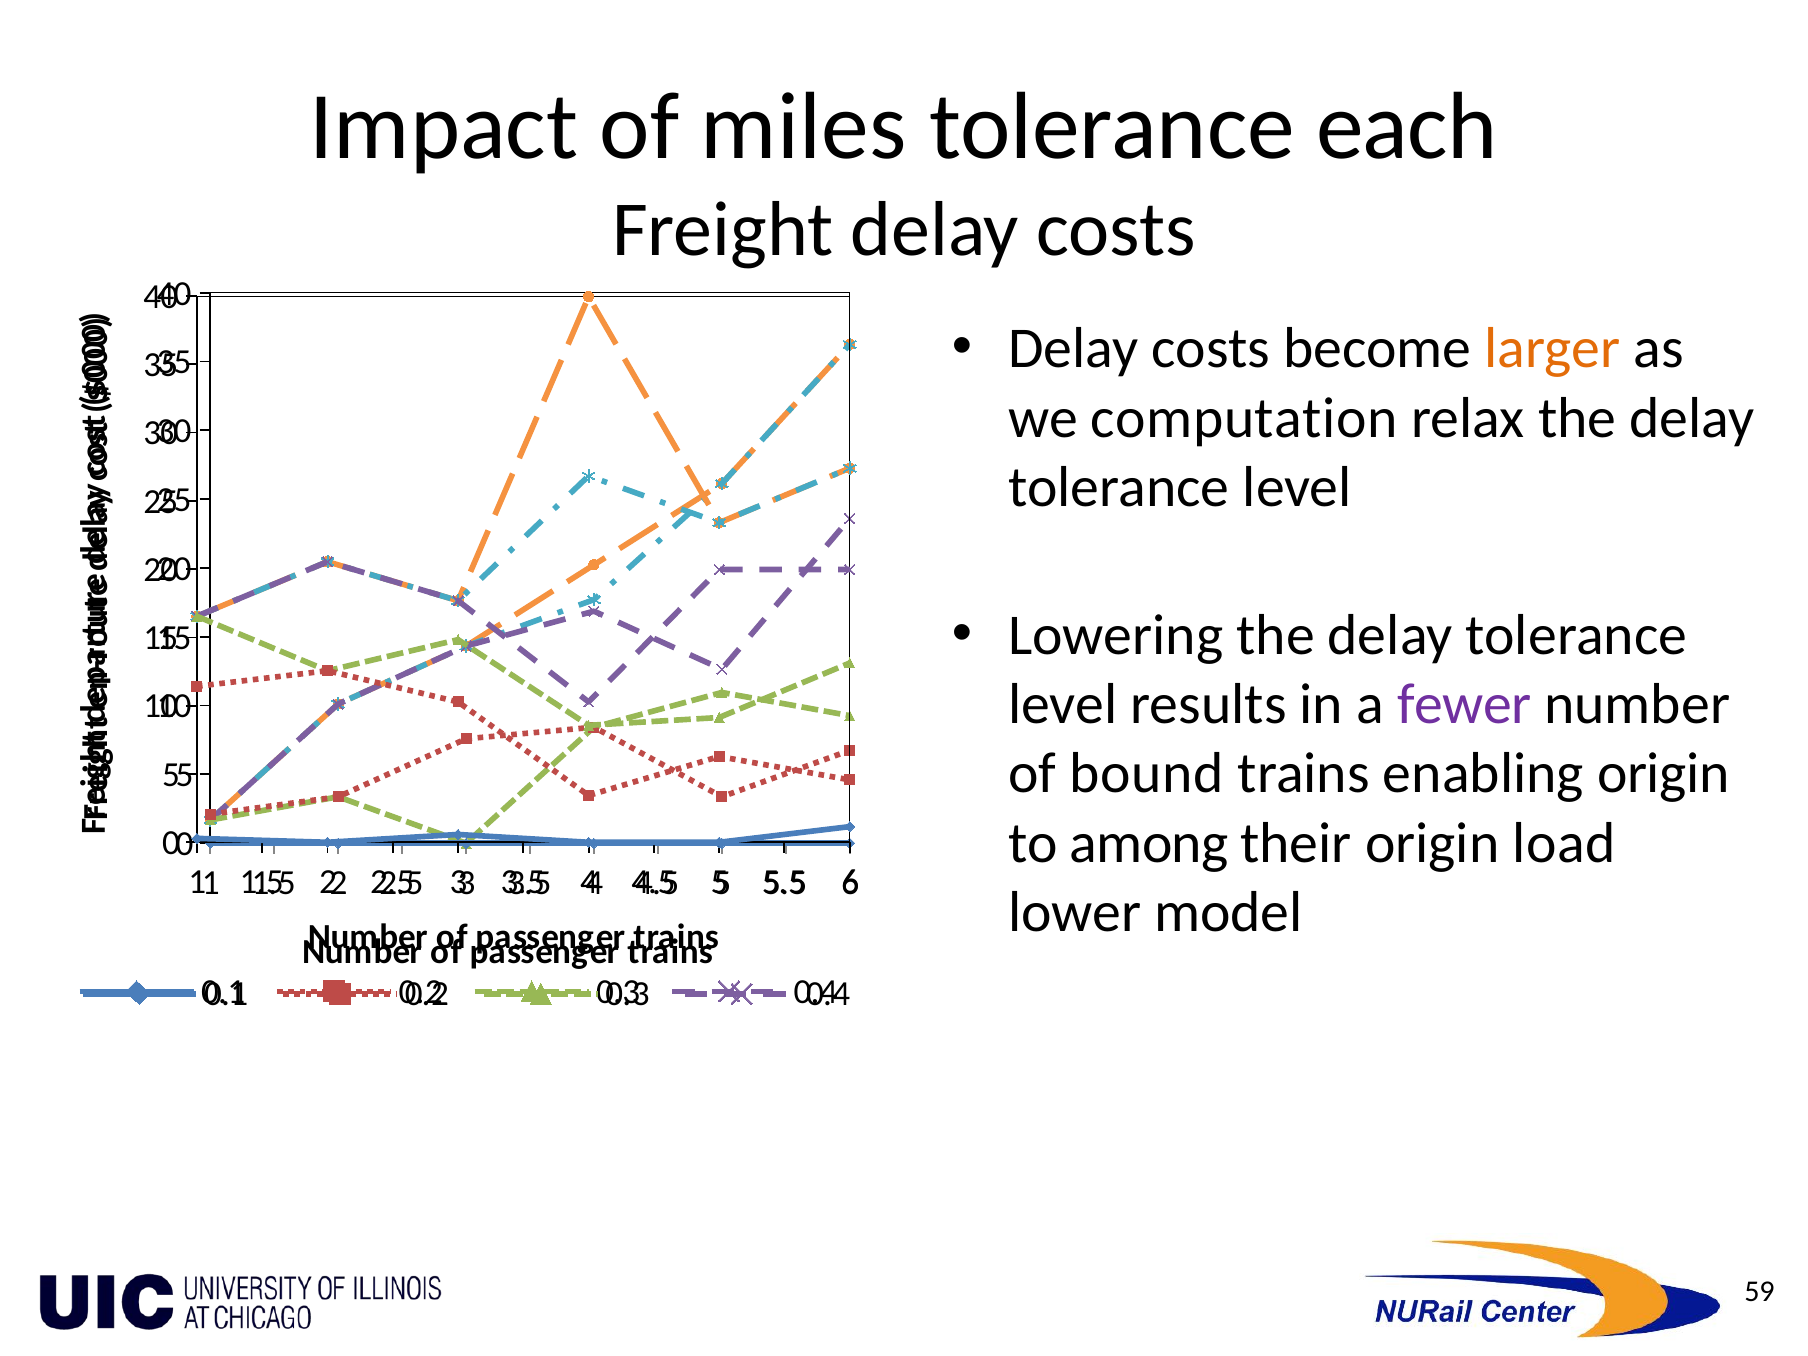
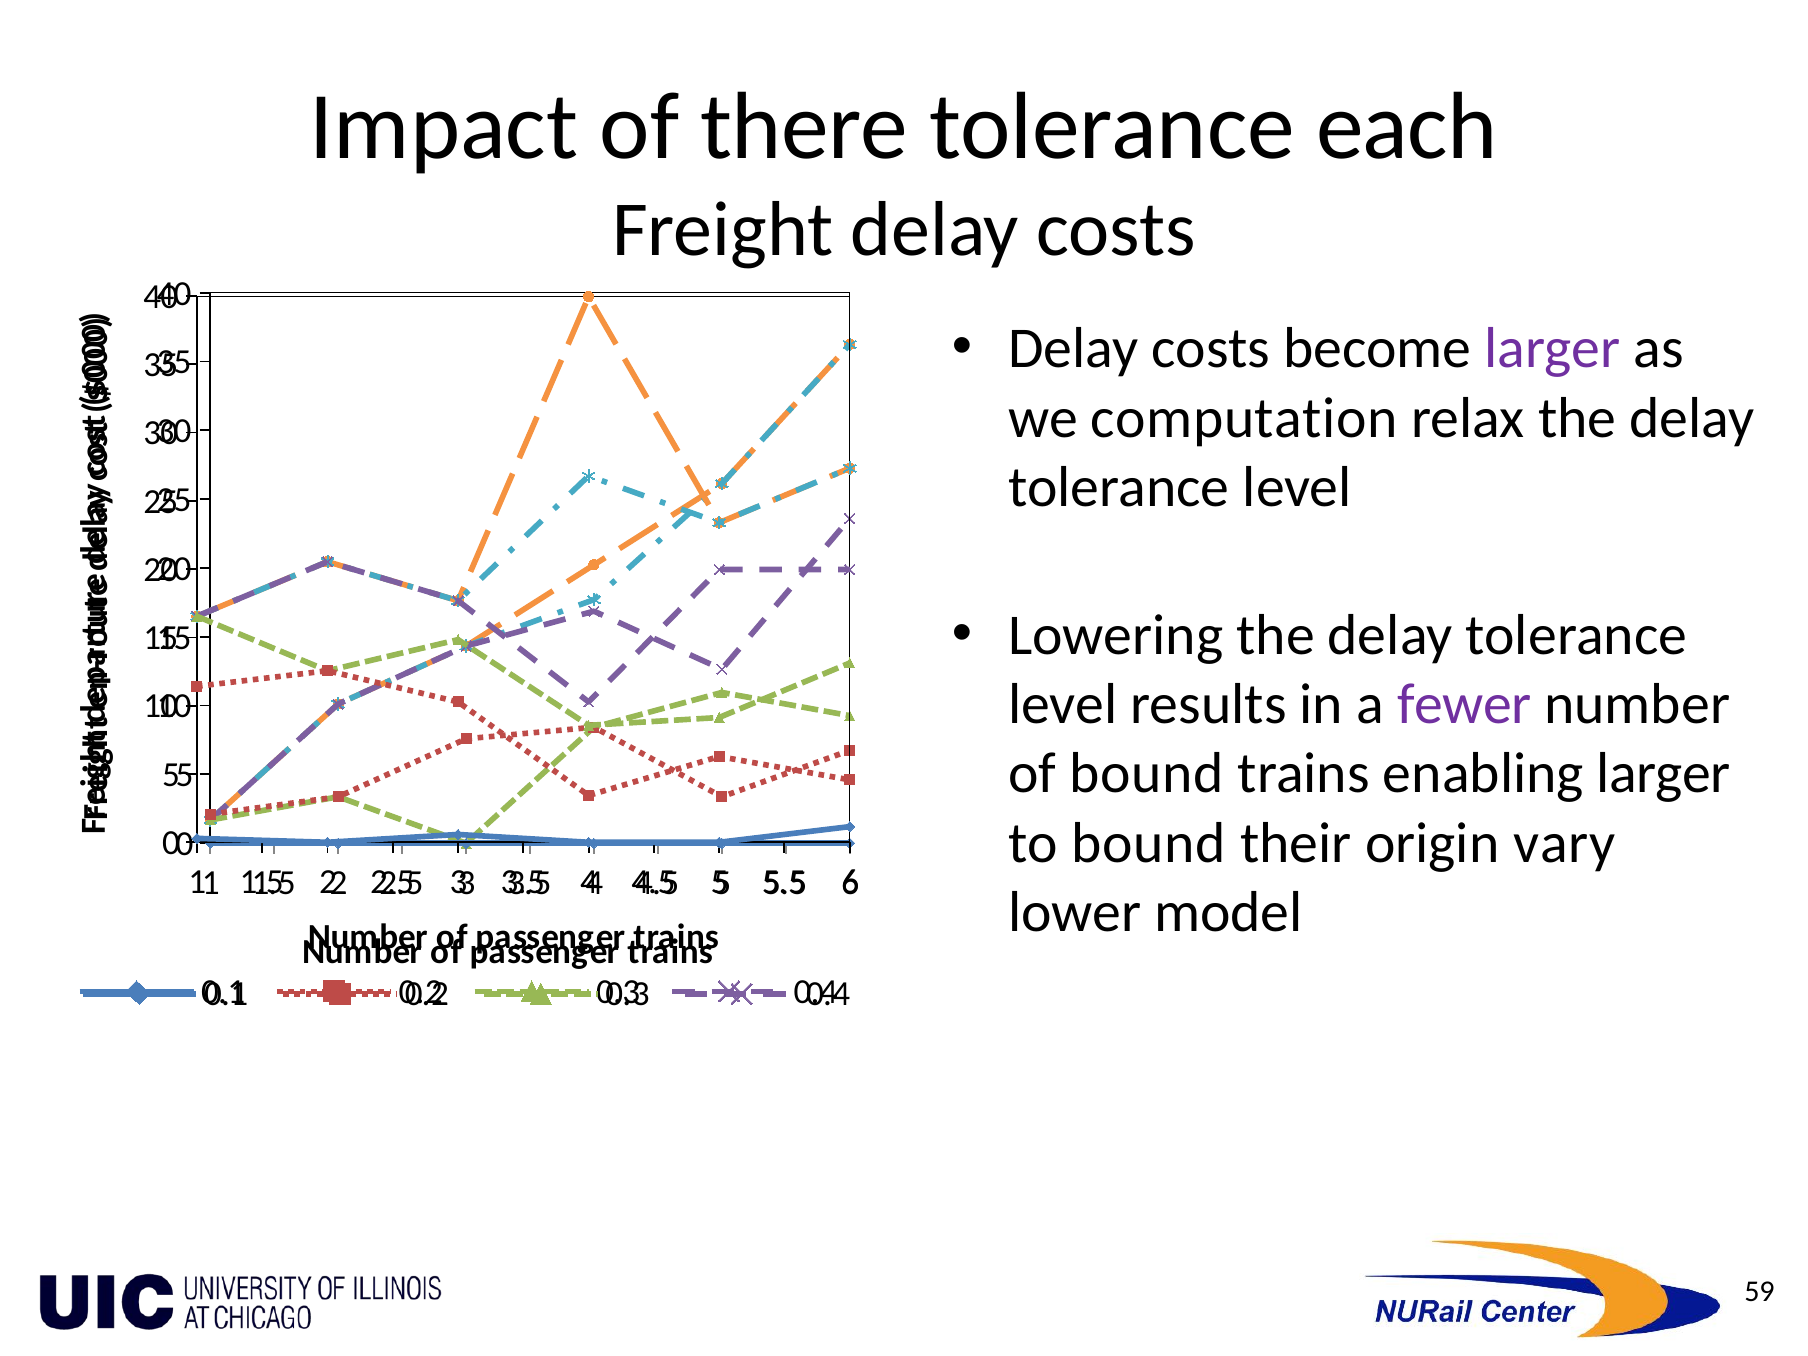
miles: miles -> there
larger at (1552, 349) colour: orange -> purple
enabling origin: origin -> larger
to among: among -> bound
load: load -> vary
